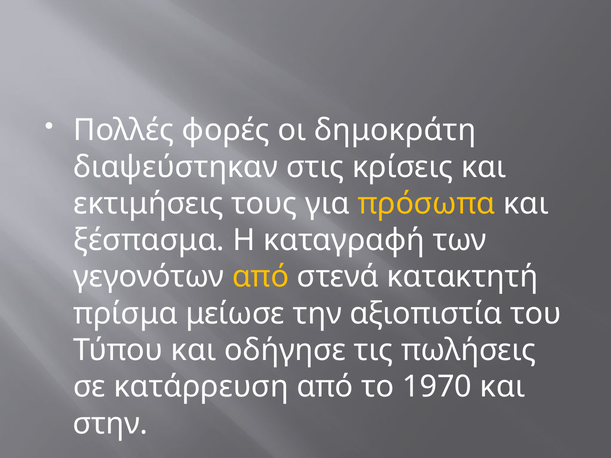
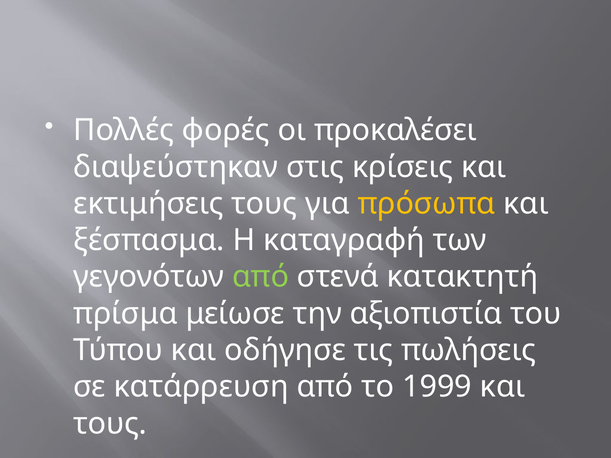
δημοκράτη: δημοκράτη -> προκαλέσει
από at (261, 277) colour: yellow -> light green
1970: 1970 -> 1999
στην at (110, 424): στην -> τους
